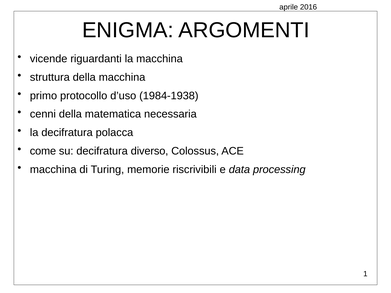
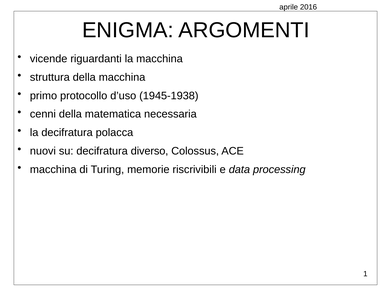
1984-1938: 1984-1938 -> 1945-1938
come: come -> nuovi
